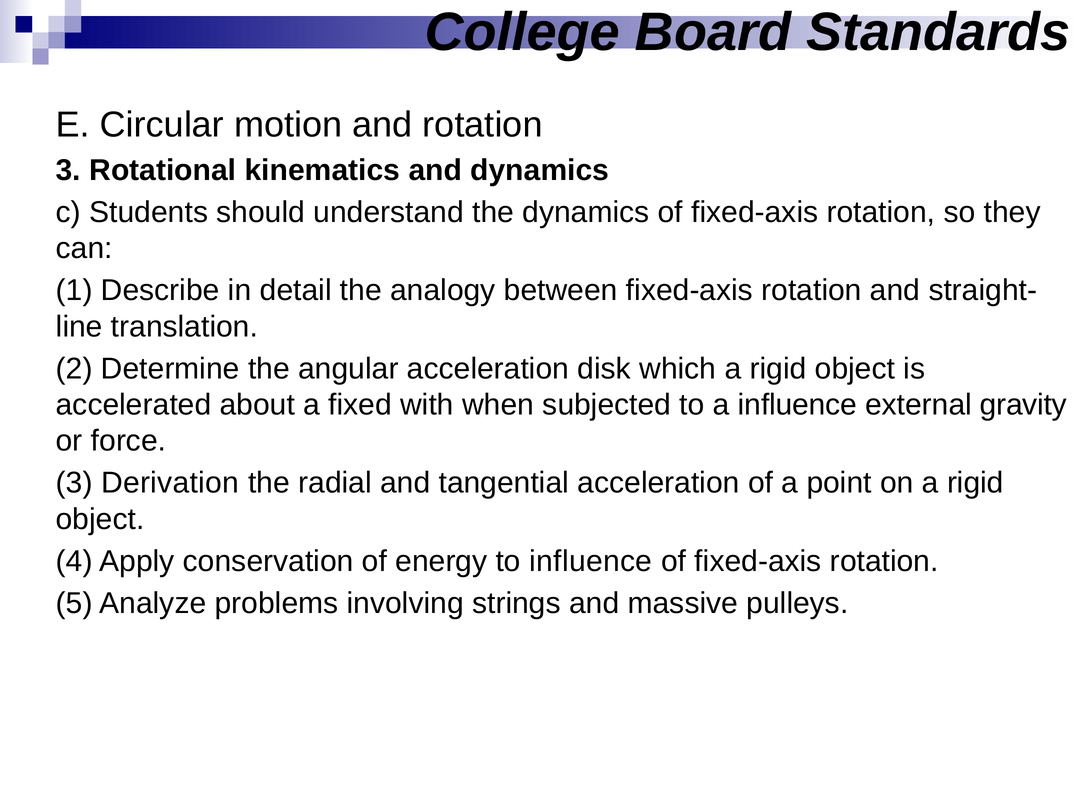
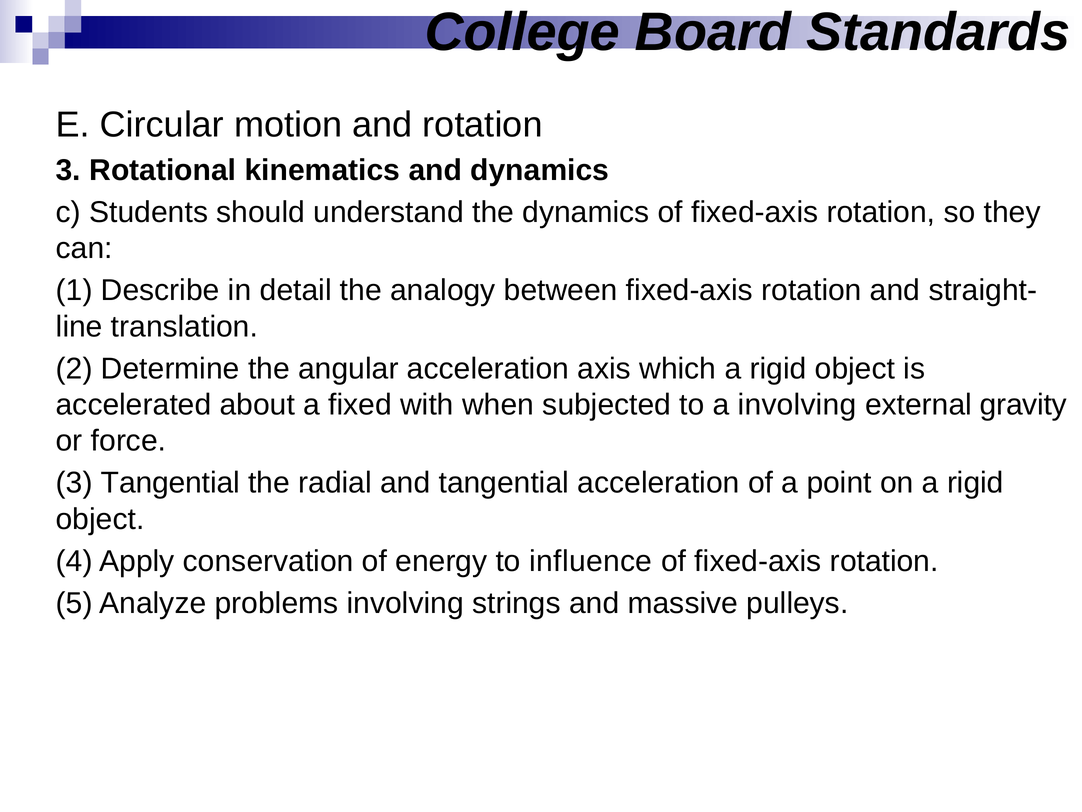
disk: disk -> axis
a influence: influence -> involving
3 Derivation: Derivation -> Tangential
